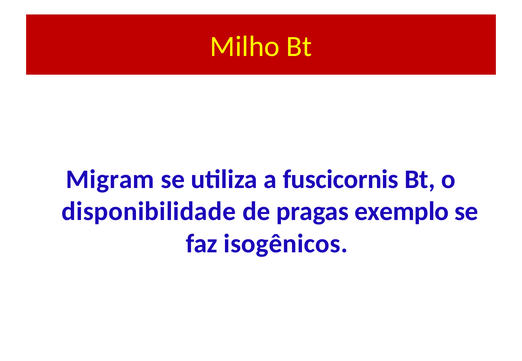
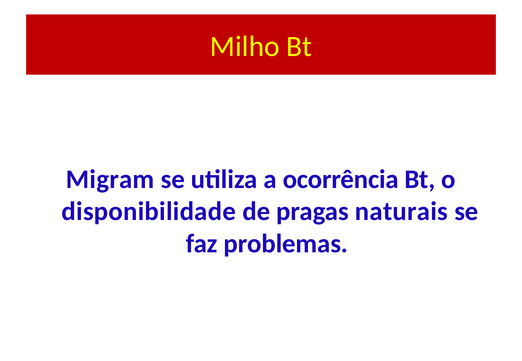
fuscicornis: fuscicornis -> ocorrência
exemplo: exemplo -> naturais
isogênicos: isogênicos -> problemas
